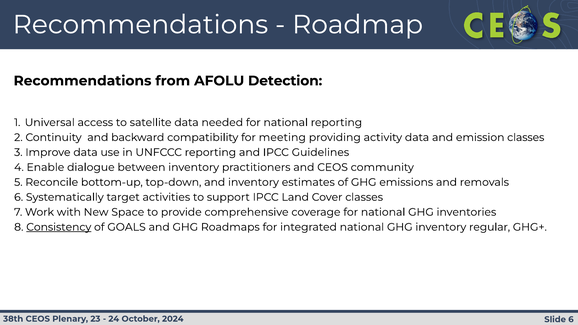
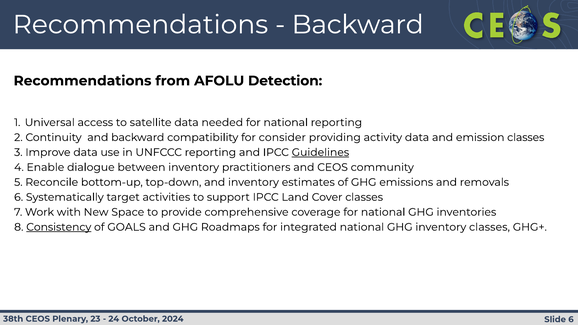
Roadmap at (358, 25): Roadmap -> Backward
meeting: meeting -> consider
Guidelines underline: none -> present
inventory regular: regular -> classes
